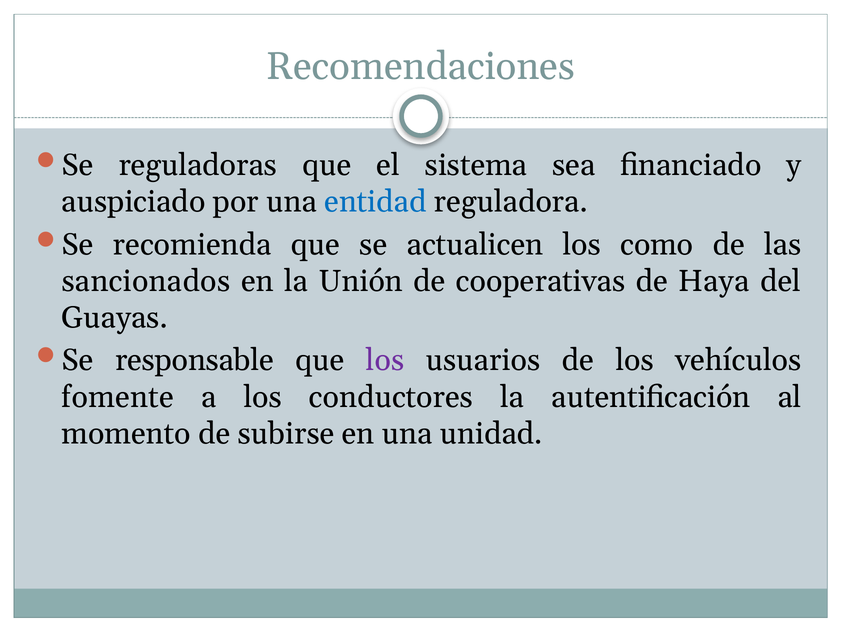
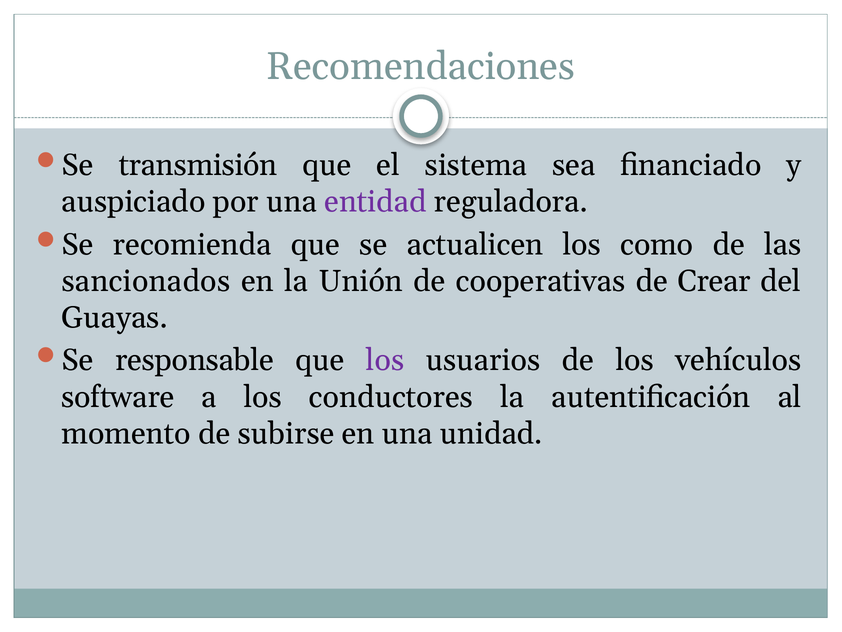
reguladoras: reguladoras -> transmisión
entidad colour: blue -> purple
Haya: Haya -> Crear
fomente: fomente -> software
